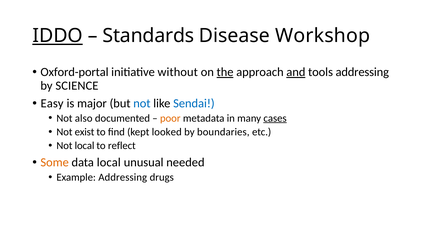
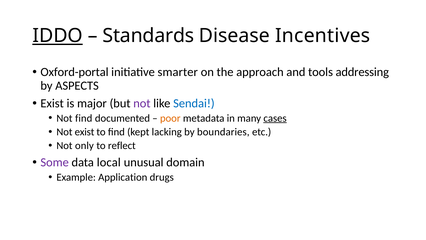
Workshop: Workshop -> Incentives
without: without -> smarter
the underline: present -> none
and underline: present -> none
SCIENCE: SCIENCE -> ASPECTS
Easy at (52, 103): Easy -> Exist
not at (142, 103) colour: blue -> purple
Not also: also -> find
looked: looked -> lacking
Not local: local -> only
Some colour: orange -> purple
needed: needed -> domain
Example Addressing: Addressing -> Application
